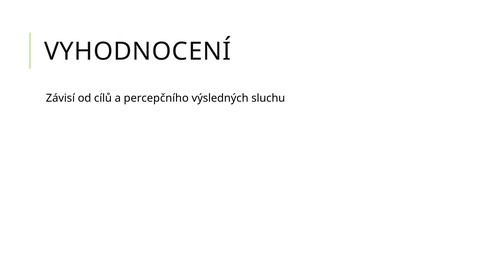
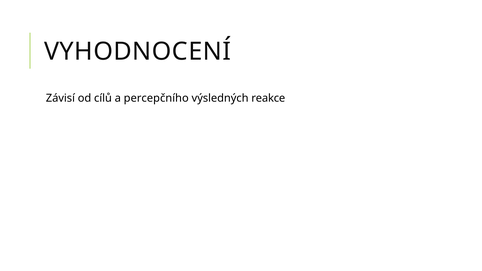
sluchu: sluchu -> reakce
